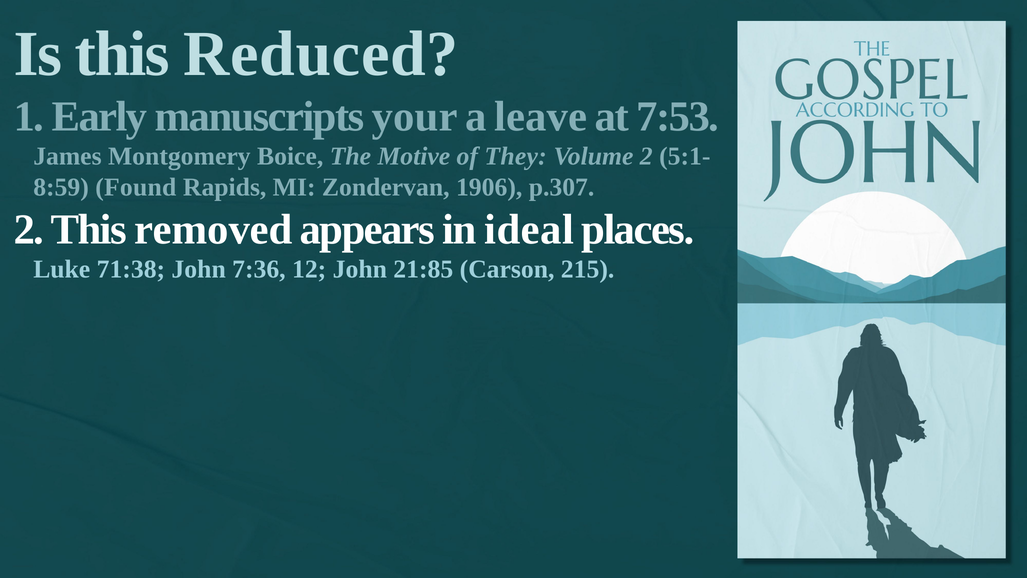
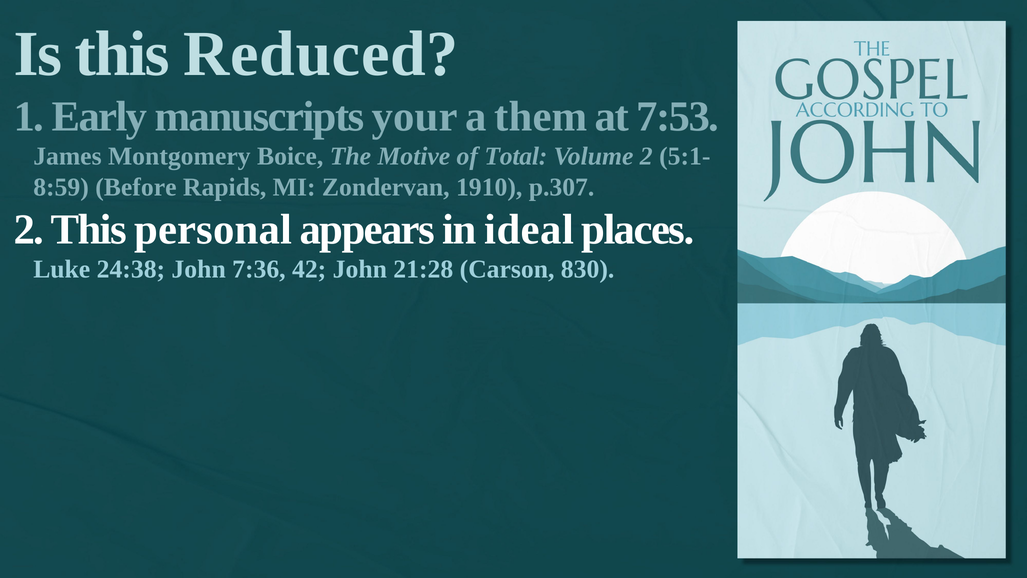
leave: leave -> them
They: They -> Total
Found: Found -> Before
1906: 1906 -> 1910
removed: removed -> personal
71:38: 71:38 -> 24:38
12: 12 -> 42
21:85: 21:85 -> 21:28
215: 215 -> 830
